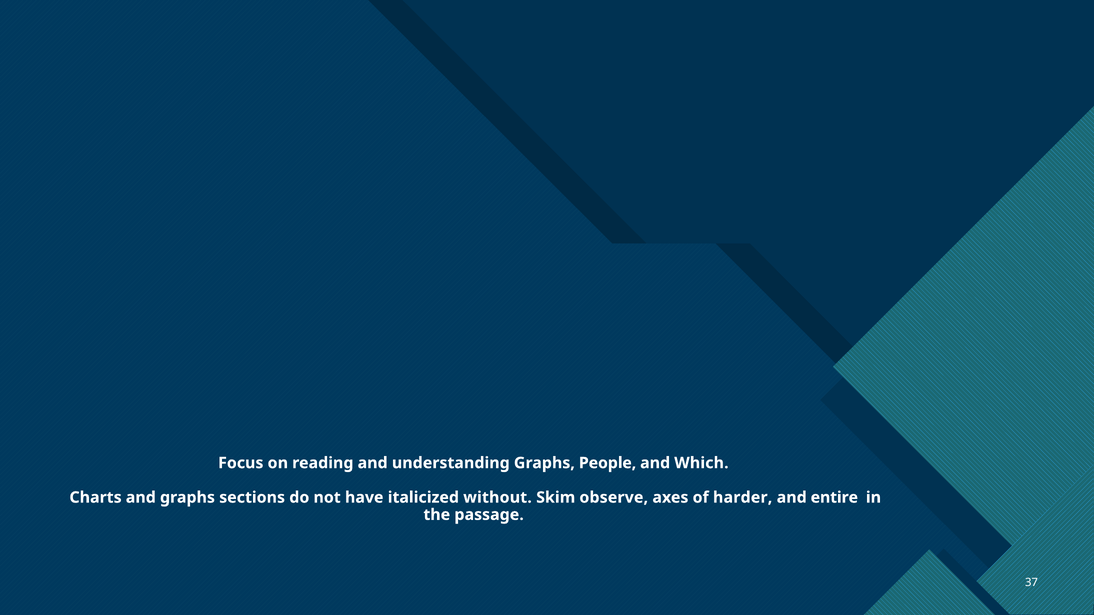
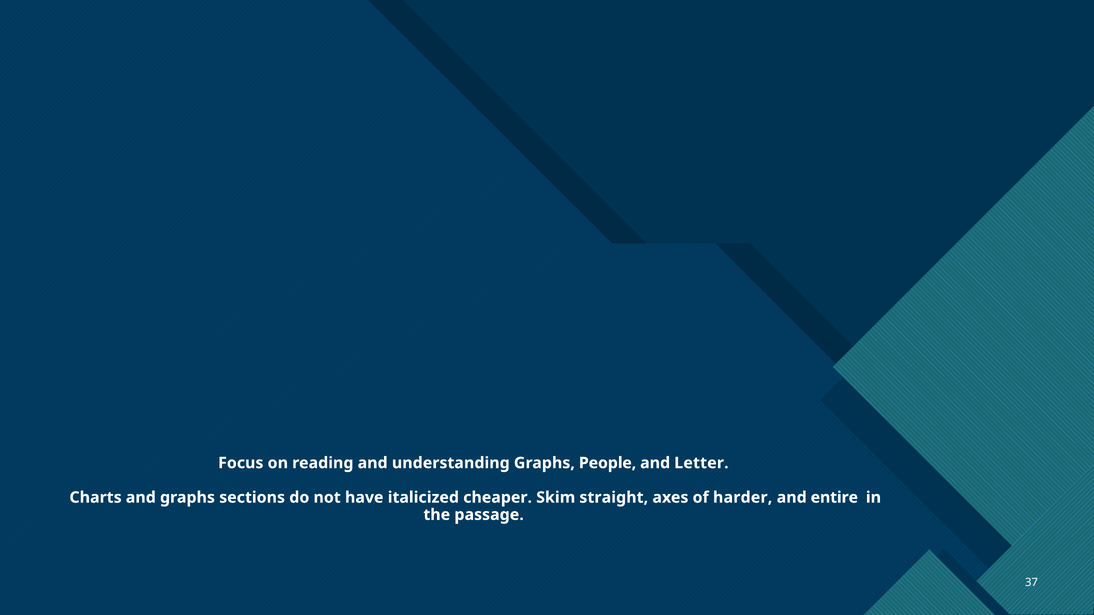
Which: Which -> Letter
without: without -> cheaper
observe: observe -> straight
